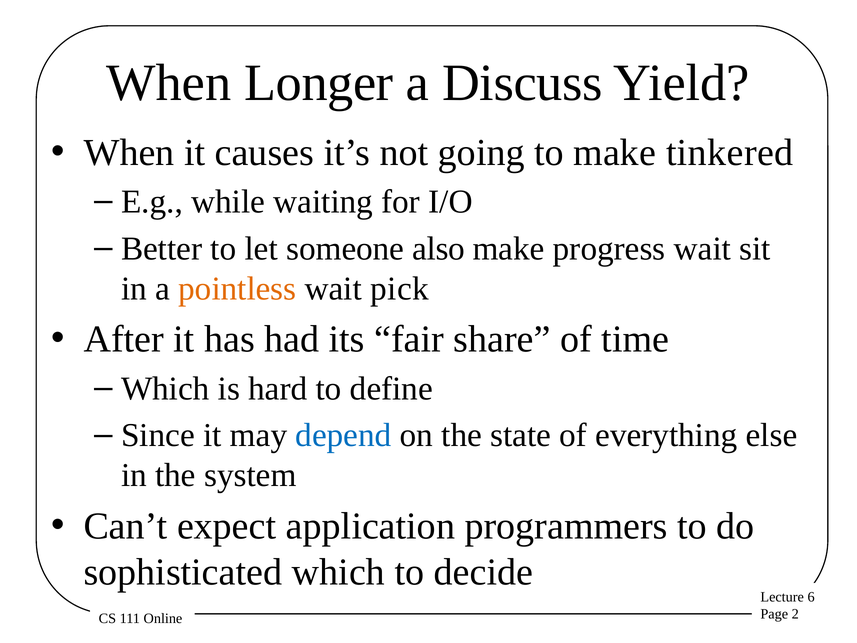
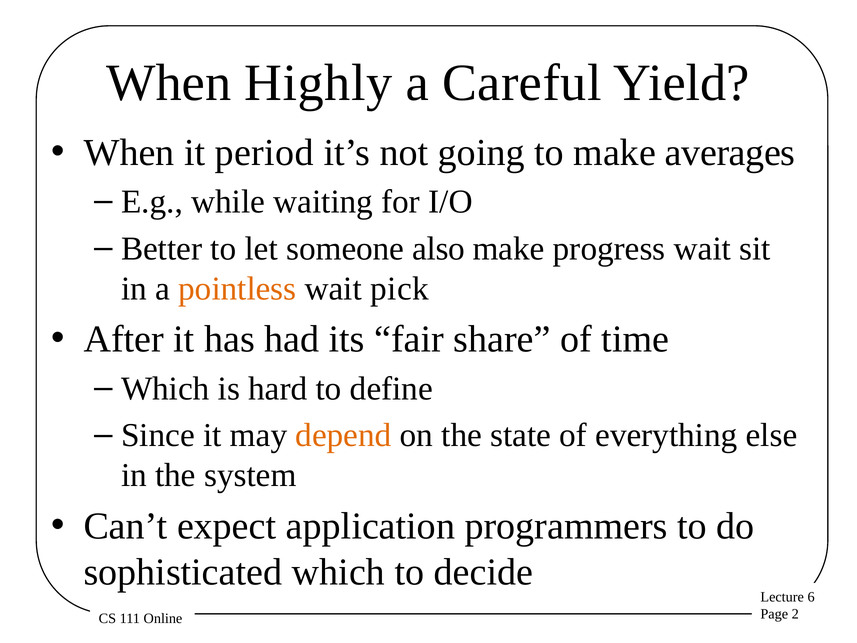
Longer: Longer -> Highly
Discuss: Discuss -> Careful
causes: causes -> period
tinkered: tinkered -> averages
depend colour: blue -> orange
